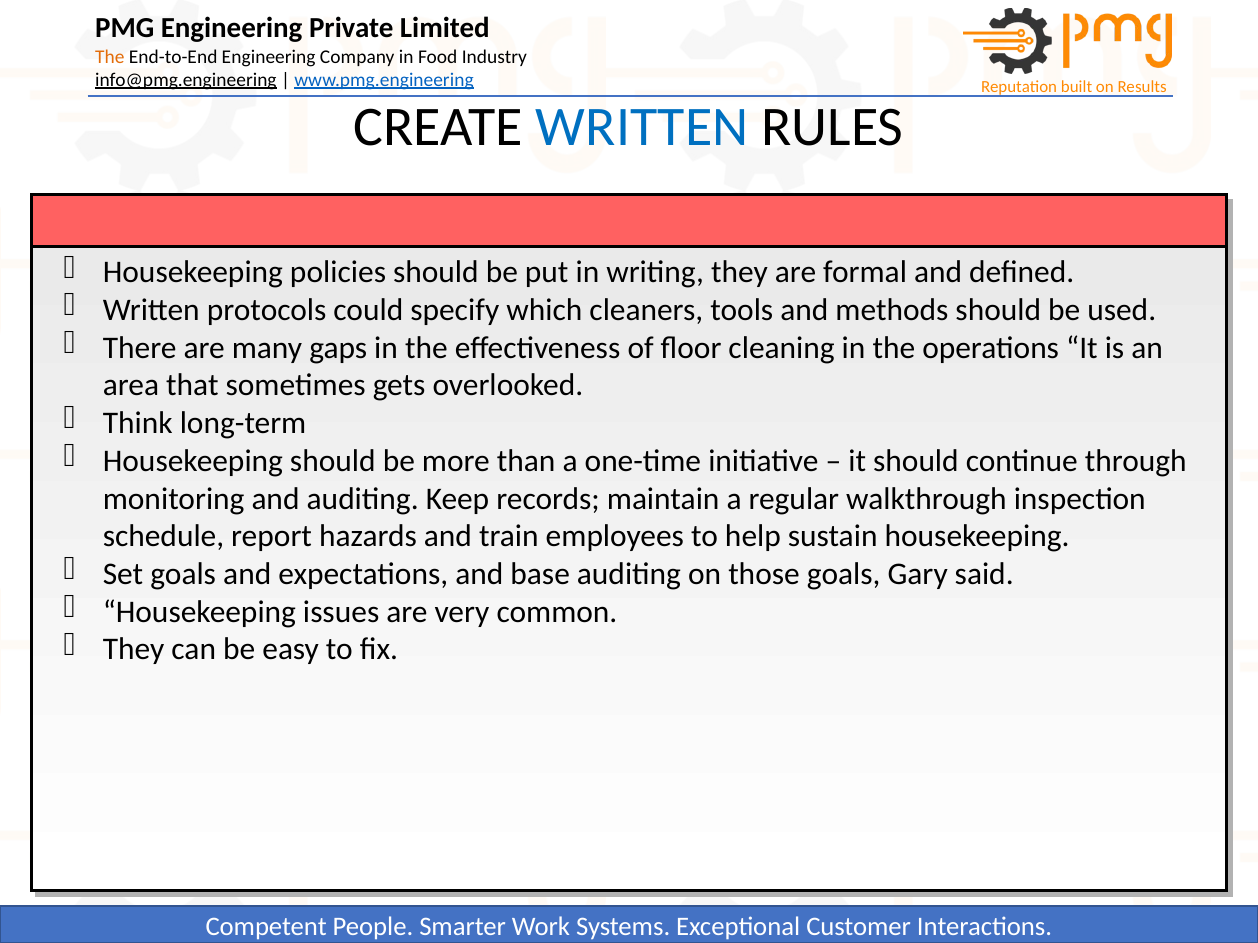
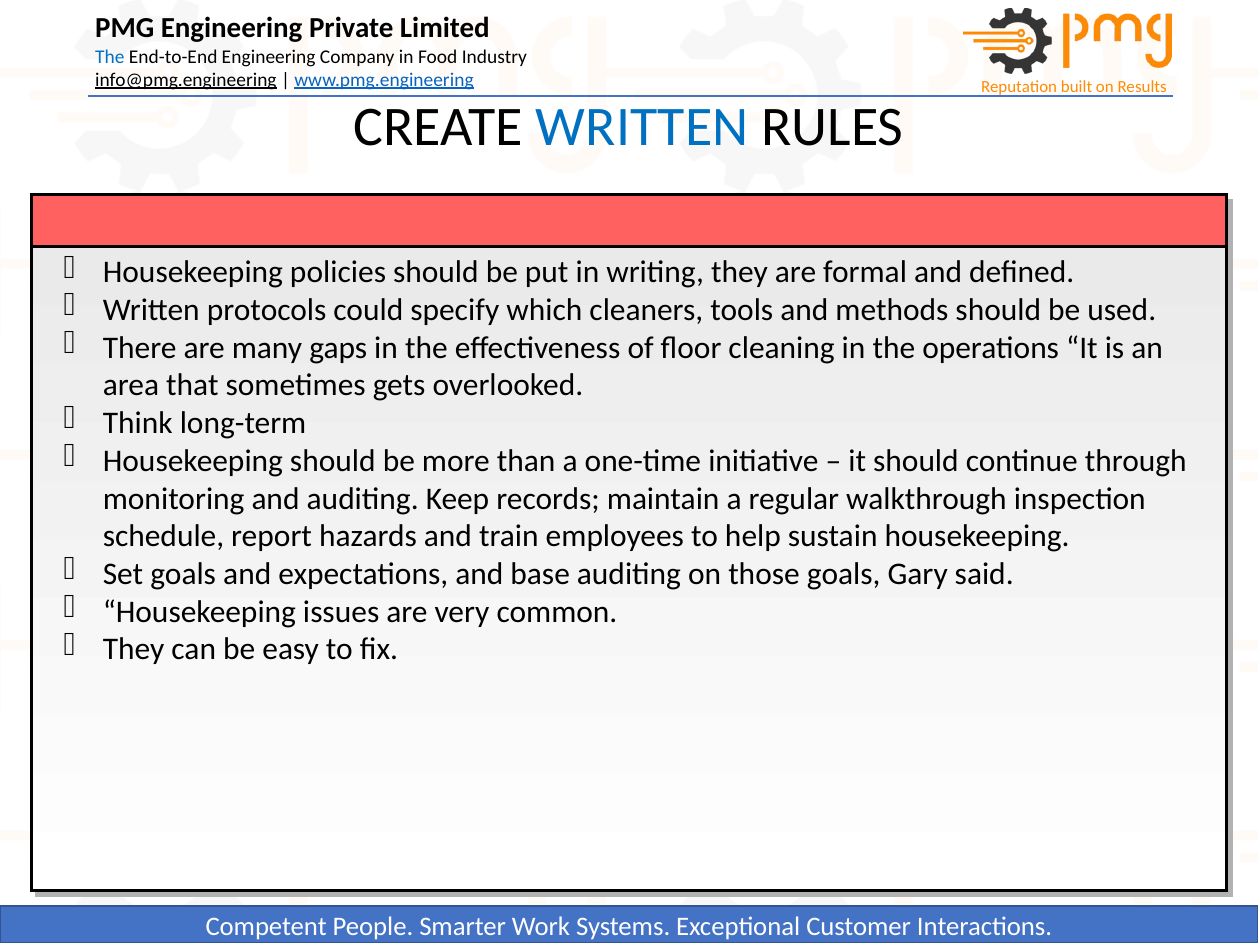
The at (110, 57) colour: orange -> blue
